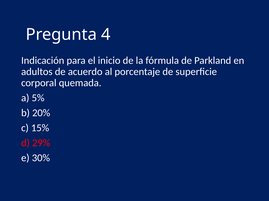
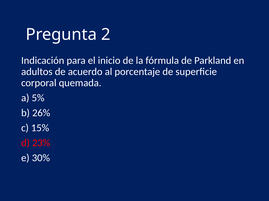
4: 4 -> 2
20%: 20% -> 26%
29%: 29% -> 23%
